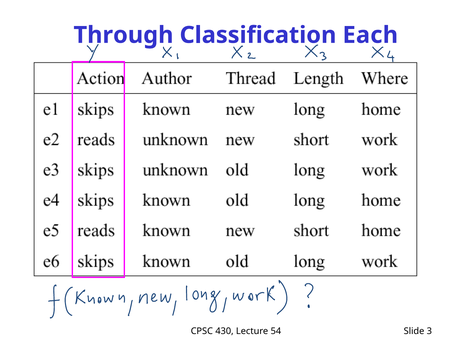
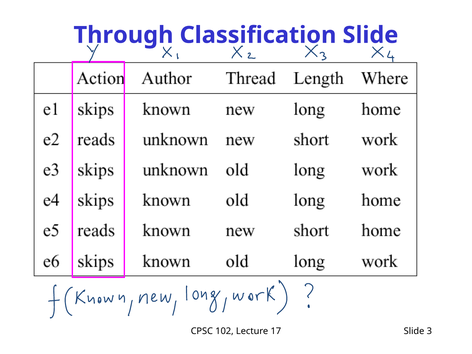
Classification Each: Each -> Slide
430: 430 -> 102
54: 54 -> 17
